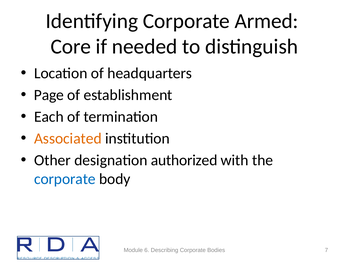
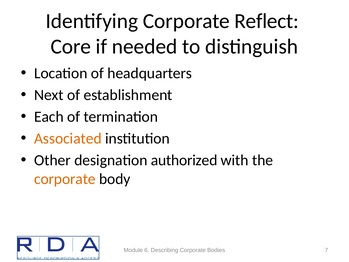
Armed: Armed -> Reflect
Page: Page -> Next
corporate at (65, 179) colour: blue -> orange
